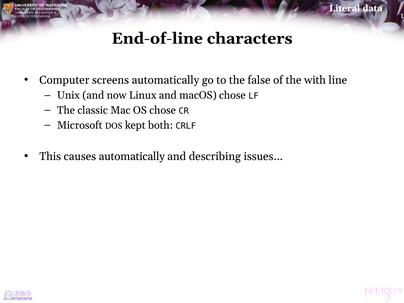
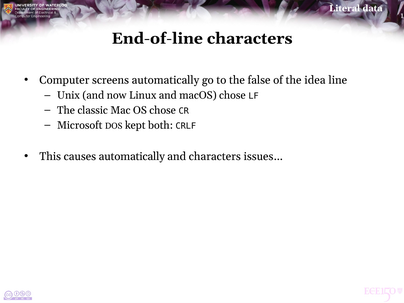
with: with -> idea
and describing: describing -> characters
